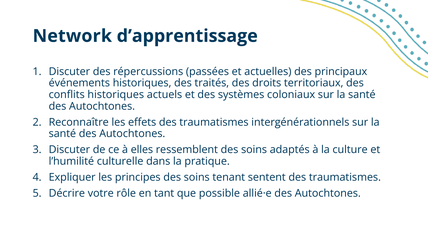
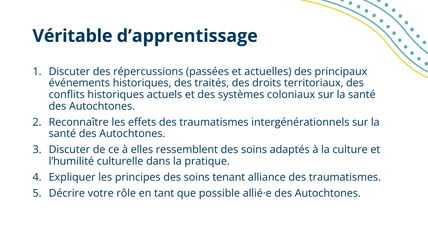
Network: Network -> Véritable
sentent: sentent -> alliance
